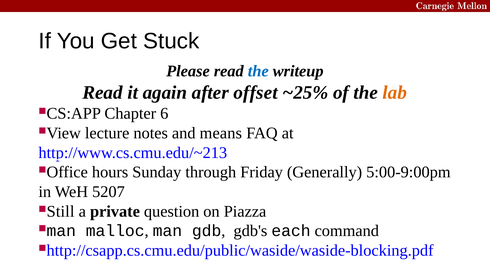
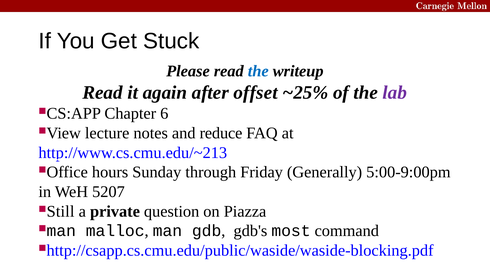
lab colour: orange -> purple
means: means -> reduce
each: each -> most
